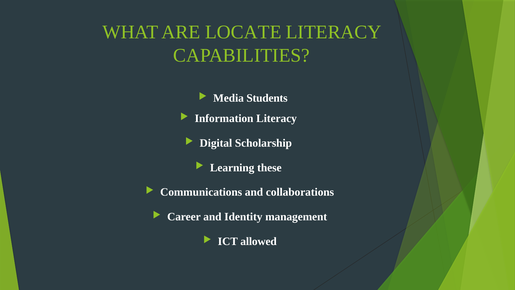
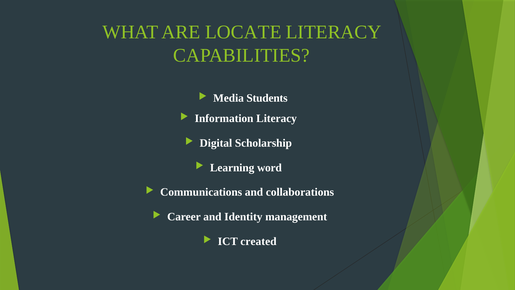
these: these -> word
allowed: allowed -> created
